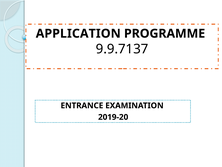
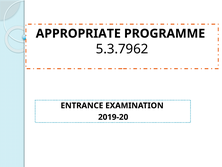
APPLICATION: APPLICATION -> APPROPRIATE
9.9.7137: 9.9.7137 -> 5.3.7962
